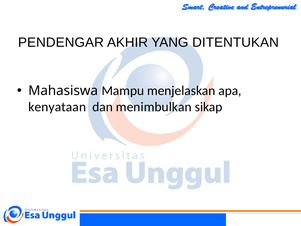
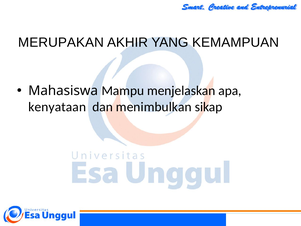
PENDENGAR: PENDENGAR -> MERUPAKAN
DITENTUKAN: DITENTUKAN -> KEMAMPUAN
